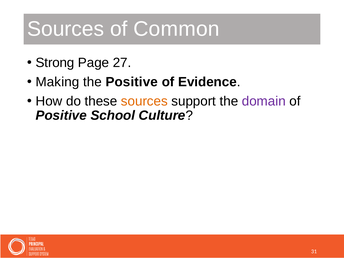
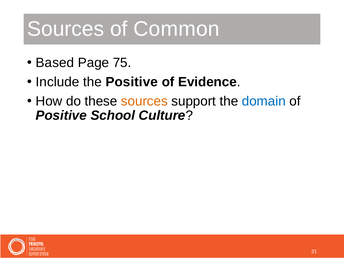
Strong: Strong -> Based
27: 27 -> 75
Making: Making -> Include
domain colour: purple -> blue
